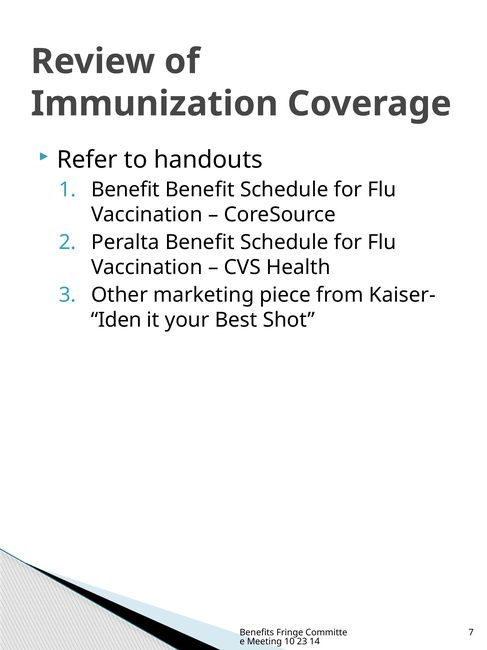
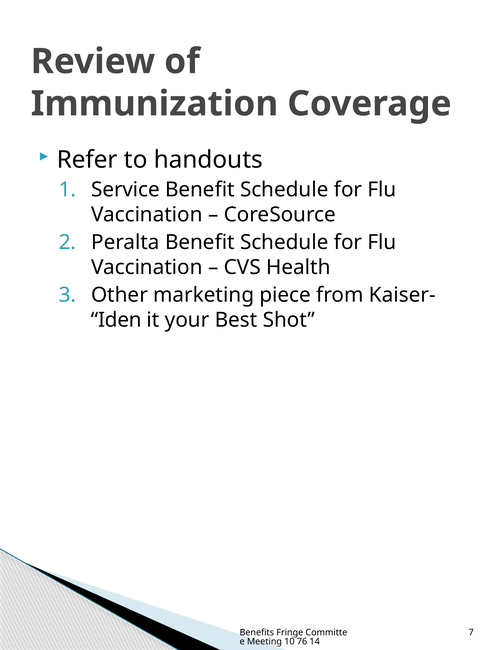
Benefit at (125, 189): Benefit -> Service
23: 23 -> 76
